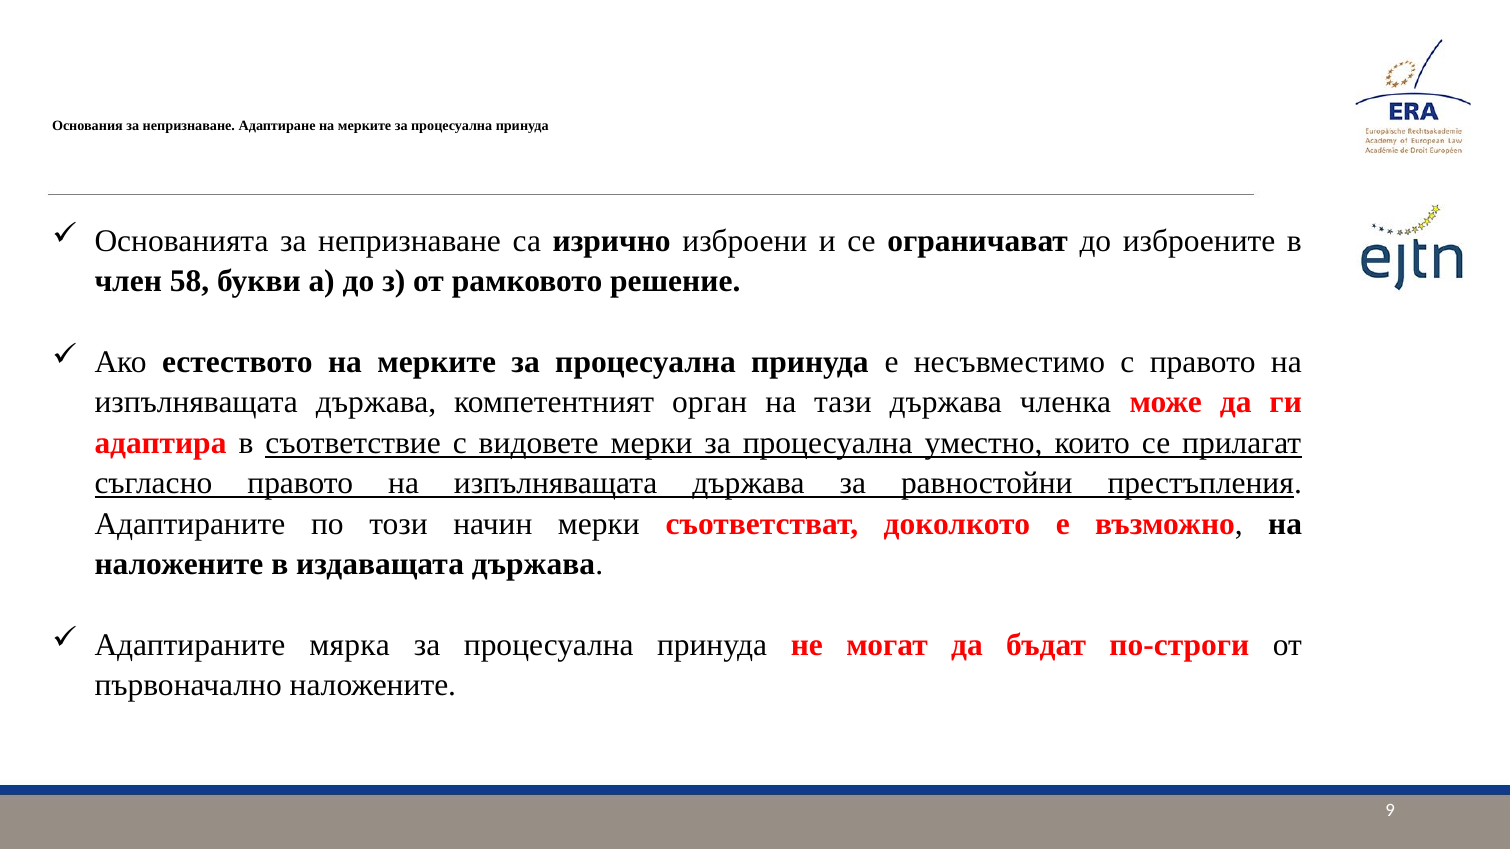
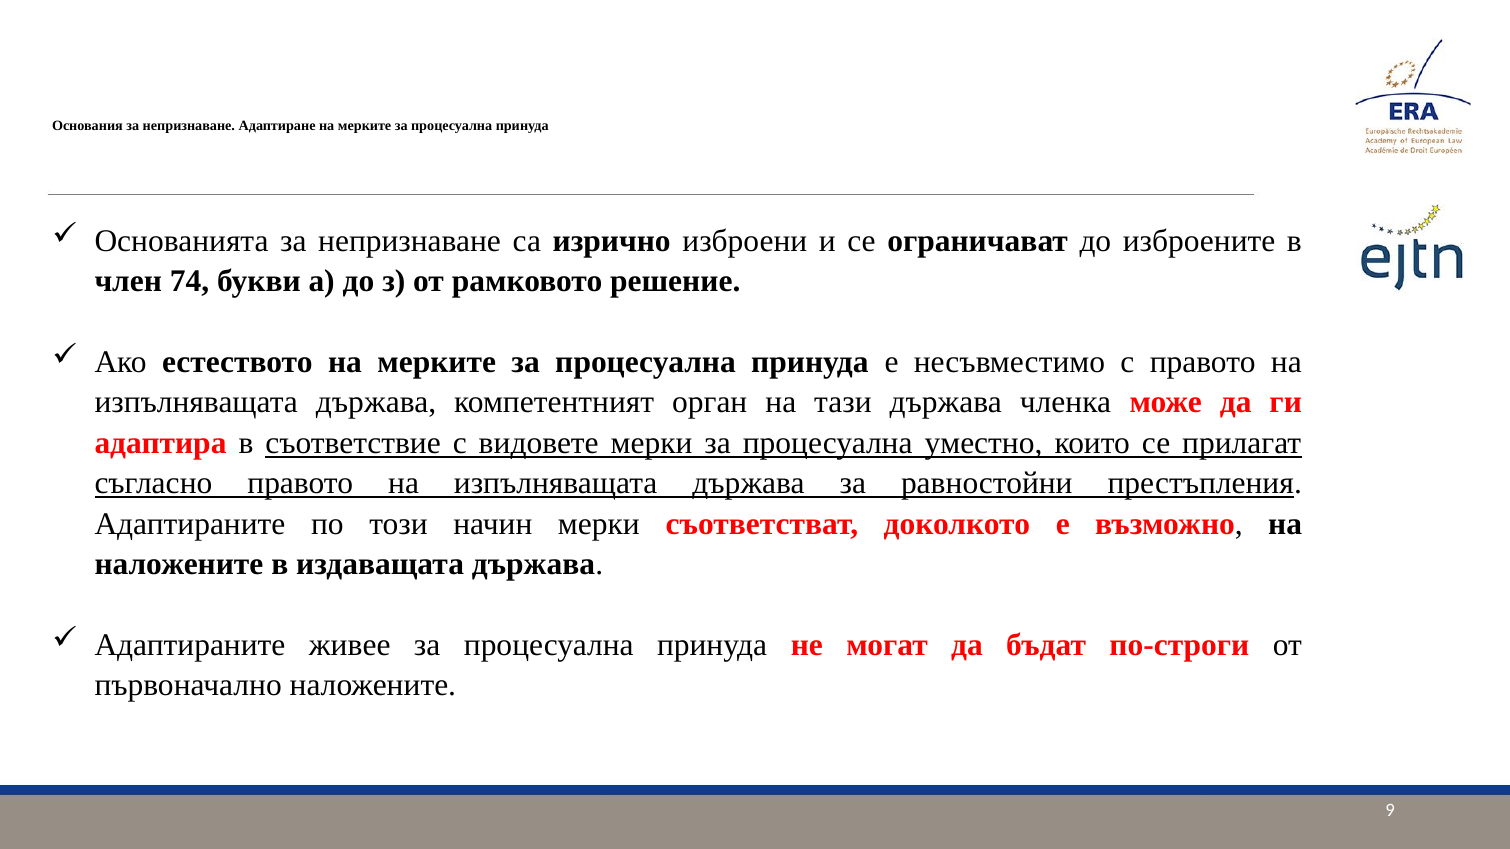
58: 58 -> 74
мярка: мярка -> живее
